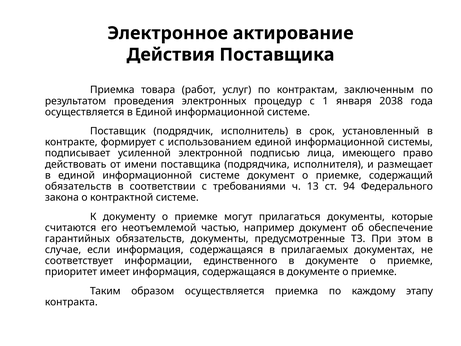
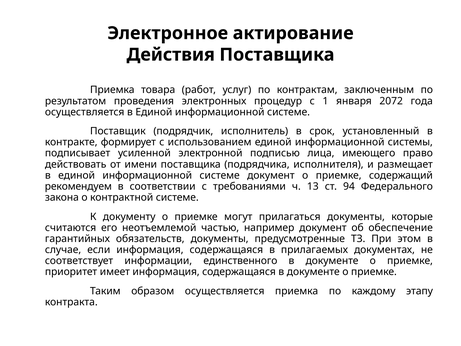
2038: 2038 -> 2072
обязательств at (78, 186): обязательств -> рекомендуем
